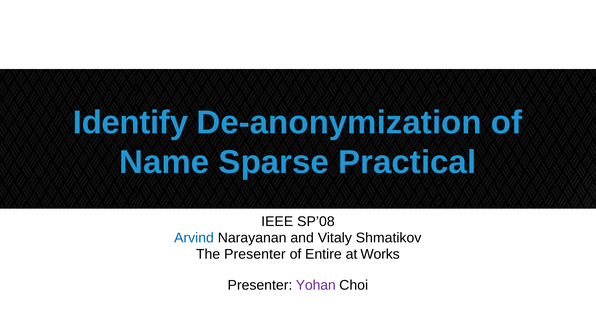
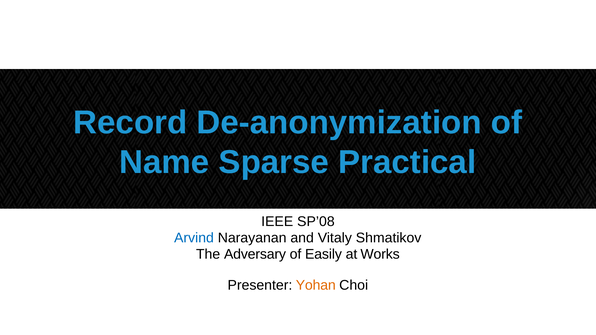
Identify: Identify -> Record
The Presenter: Presenter -> Adversary
Entire: Entire -> Easily
Yohan colour: purple -> orange
